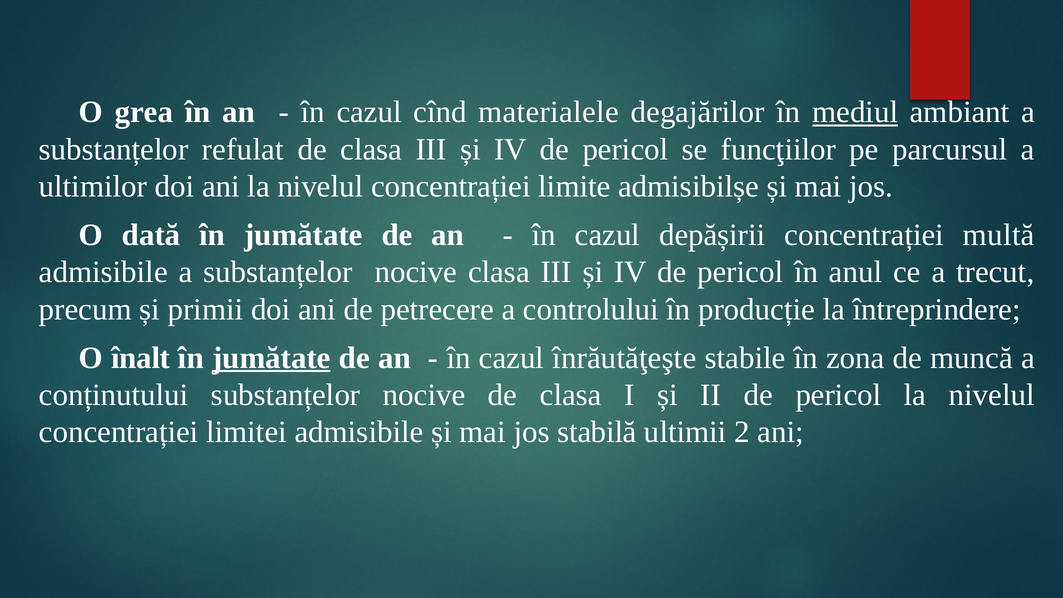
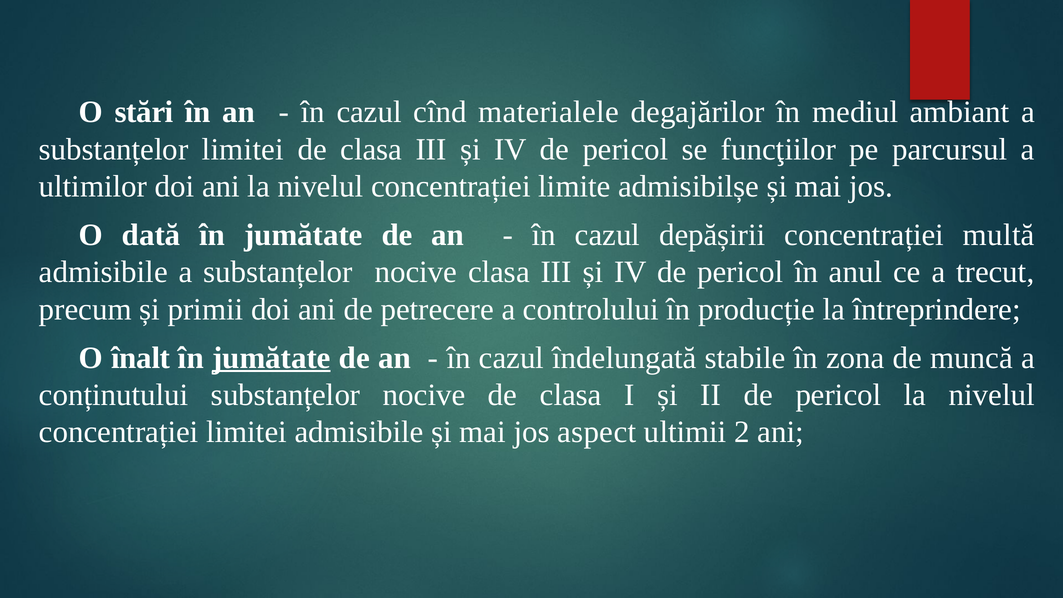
grea: grea -> stări
mediul underline: present -> none
substanțelor refulat: refulat -> limitei
înrăutăţeşte: înrăutăţeşte -> îndelungată
stabilă: stabilă -> aspect
